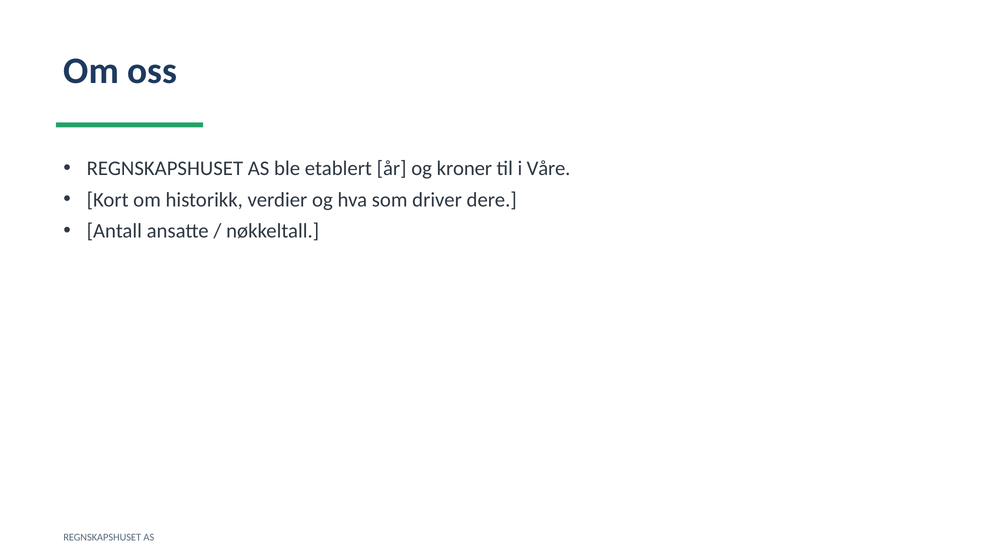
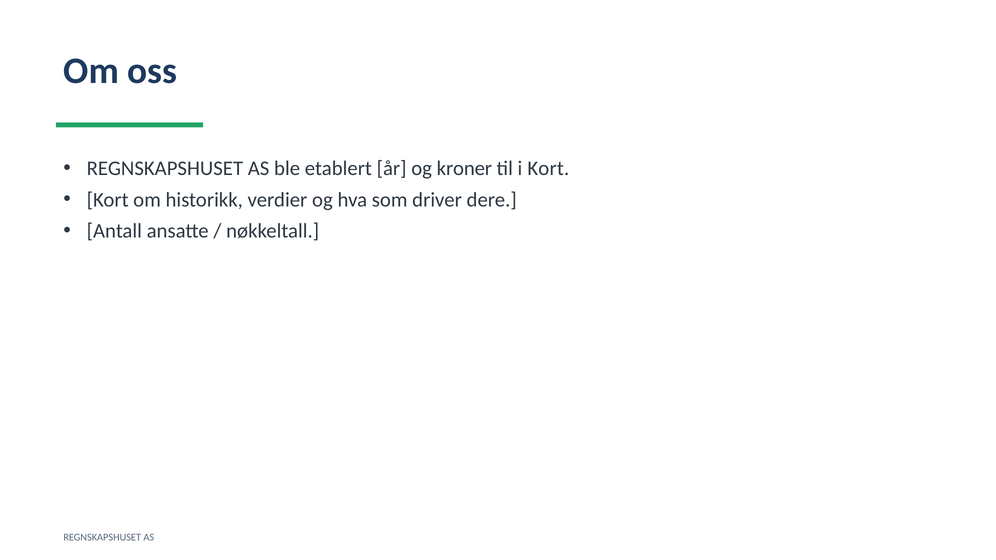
i Våre: Våre -> Kort
